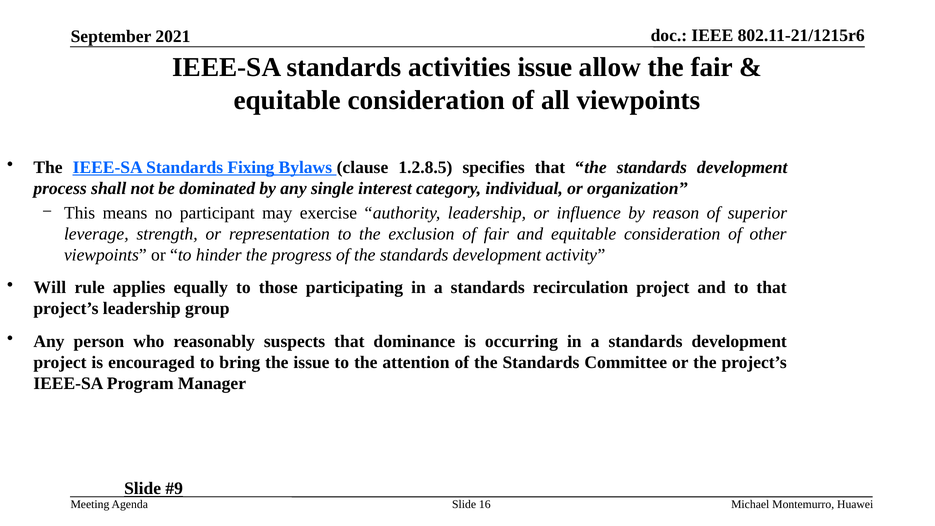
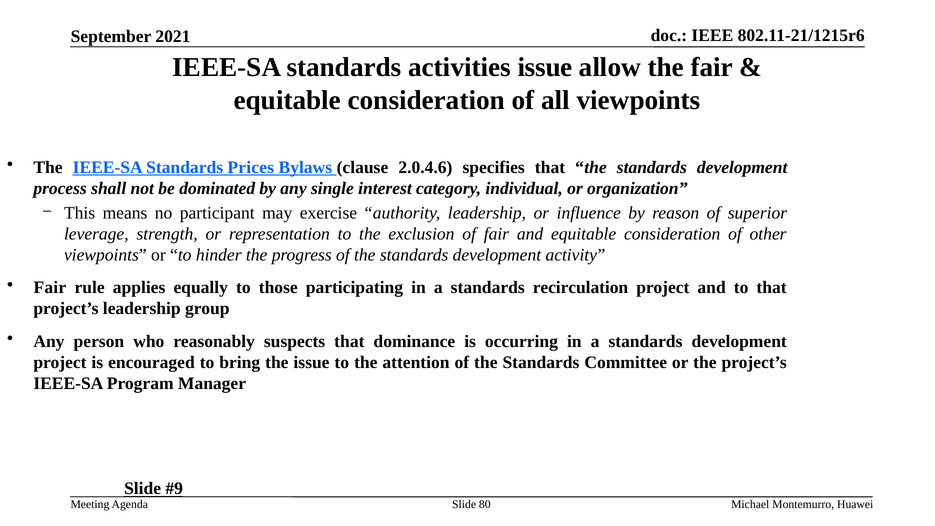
Fixing: Fixing -> Prices
1.2.8.5: 1.2.8.5 -> 2.0.4.6
Will at (50, 288): Will -> Fair
16: 16 -> 80
